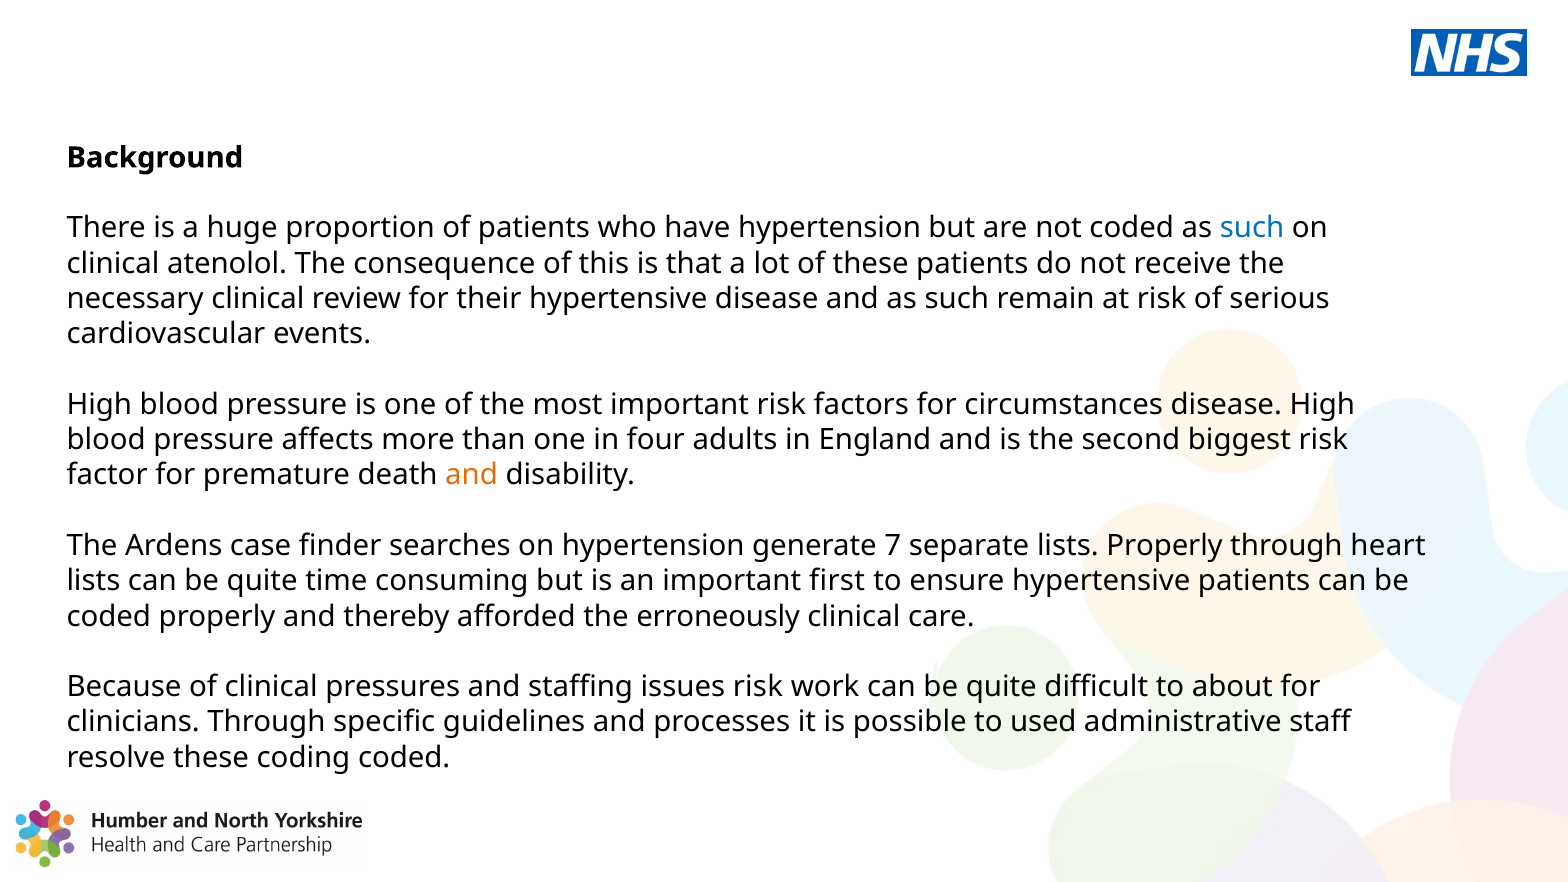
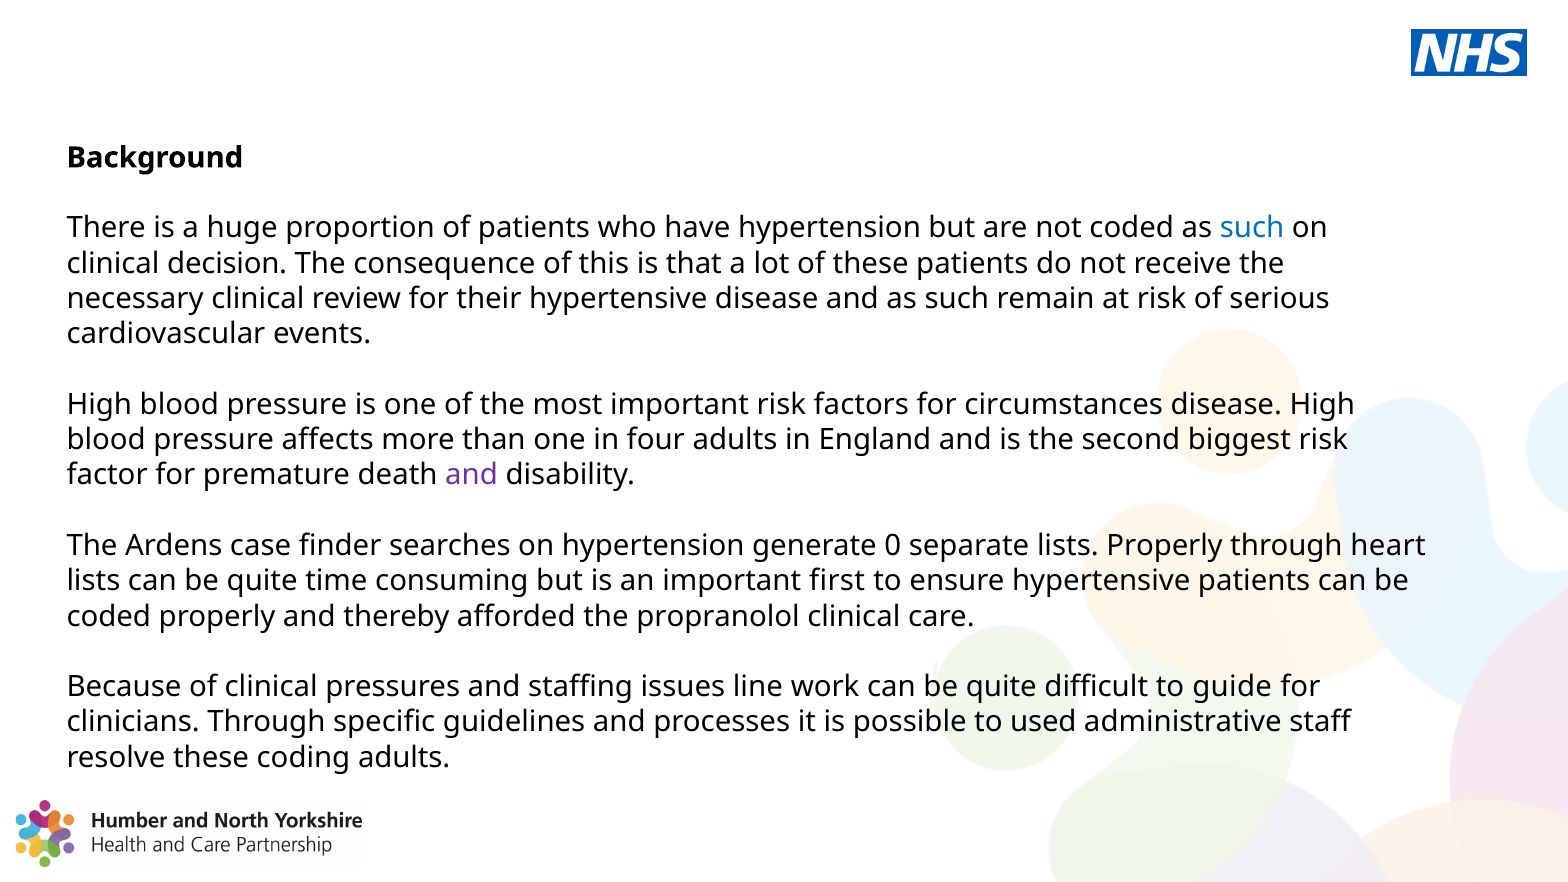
atenolol: atenolol -> decision
and at (472, 475) colour: orange -> purple
7: 7 -> 0
erroneously: erroneously -> propranolol
issues risk: risk -> line
about: about -> guide
coding coded: coded -> adults
